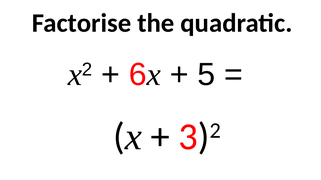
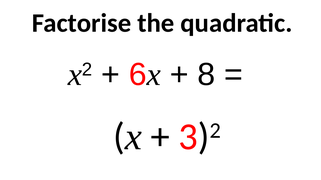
5: 5 -> 8
